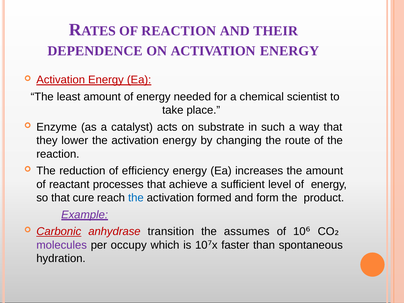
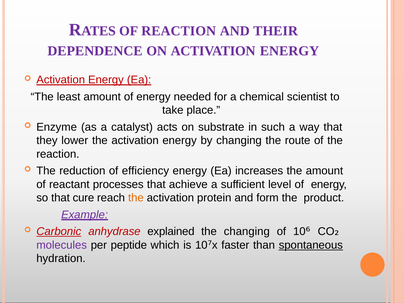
the at (136, 198) colour: blue -> orange
formed: formed -> protein
transition: transition -> explained
the assumes: assumes -> changing
occupy: occupy -> peptide
spontaneous underline: none -> present
